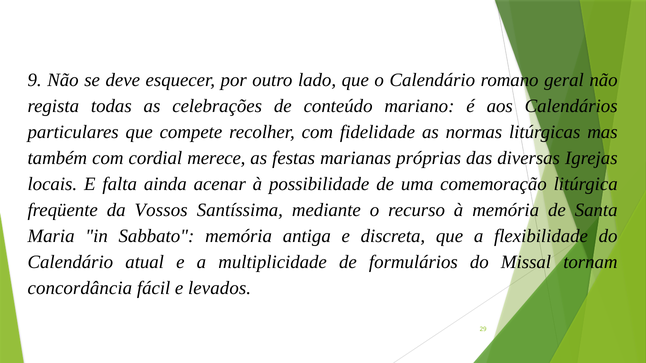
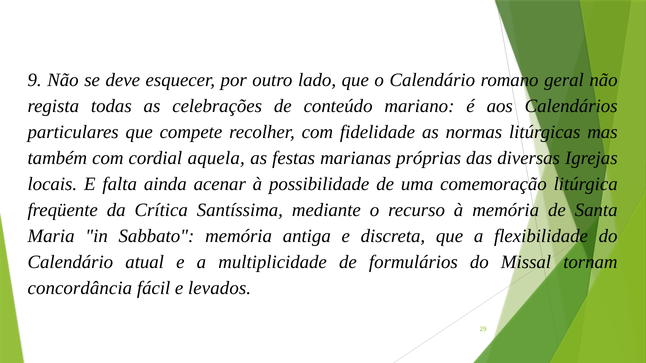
merece: merece -> aquela
Vossos: Vossos -> Crítica
